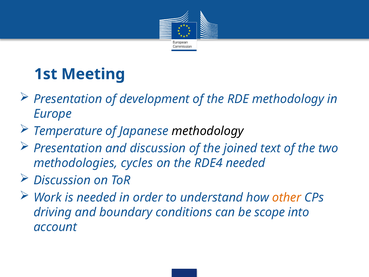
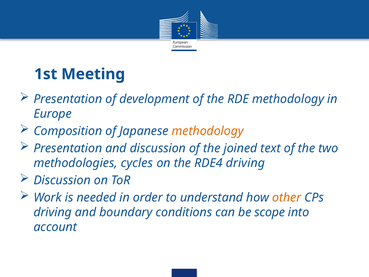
Temperature: Temperature -> Composition
methodology at (208, 131) colour: black -> orange
RDE4 needed: needed -> driving
